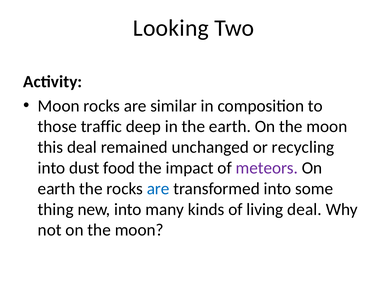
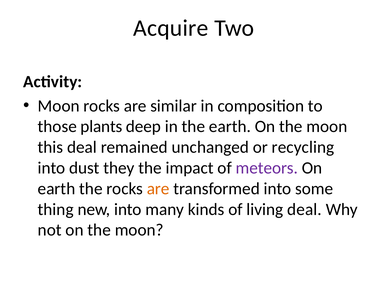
Looking: Looking -> Acquire
traffic: traffic -> plants
food: food -> they
are at (158, 188) colour: blue -> orange
